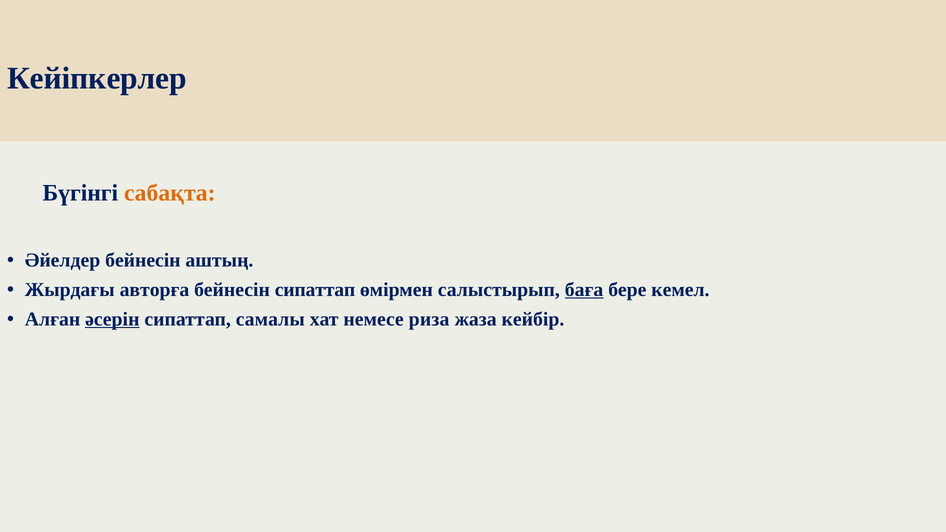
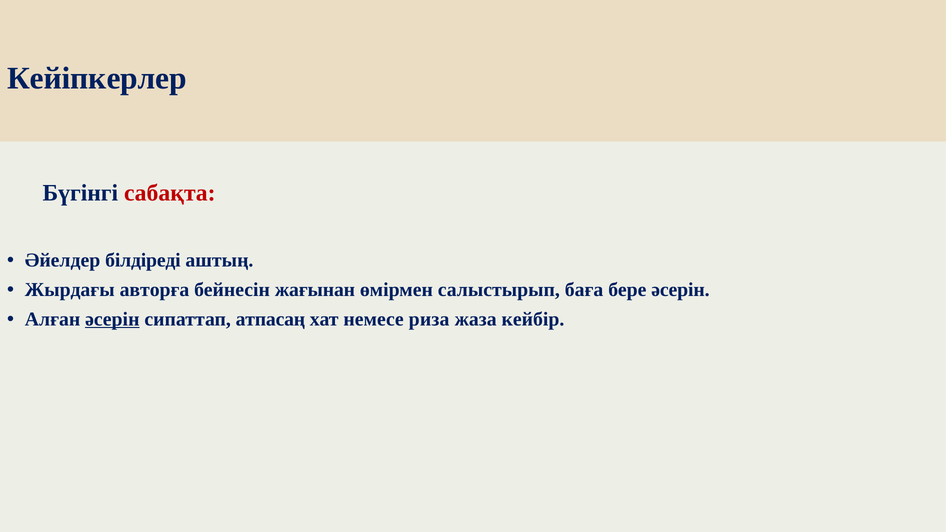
сабақта colour: orange -> red
Әйелдер бейнесін: бейнесін -> білдіреді
бейнесін сипаттап: сипаттап -> жағынан
баға underline: present -> none
бере кемел: кемел -> әсерін
самалы: самалы -> атпасаң
